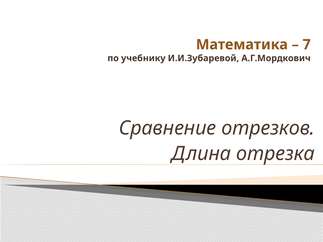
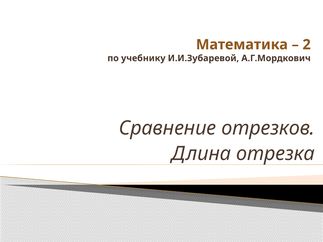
7: 7 -> 2
